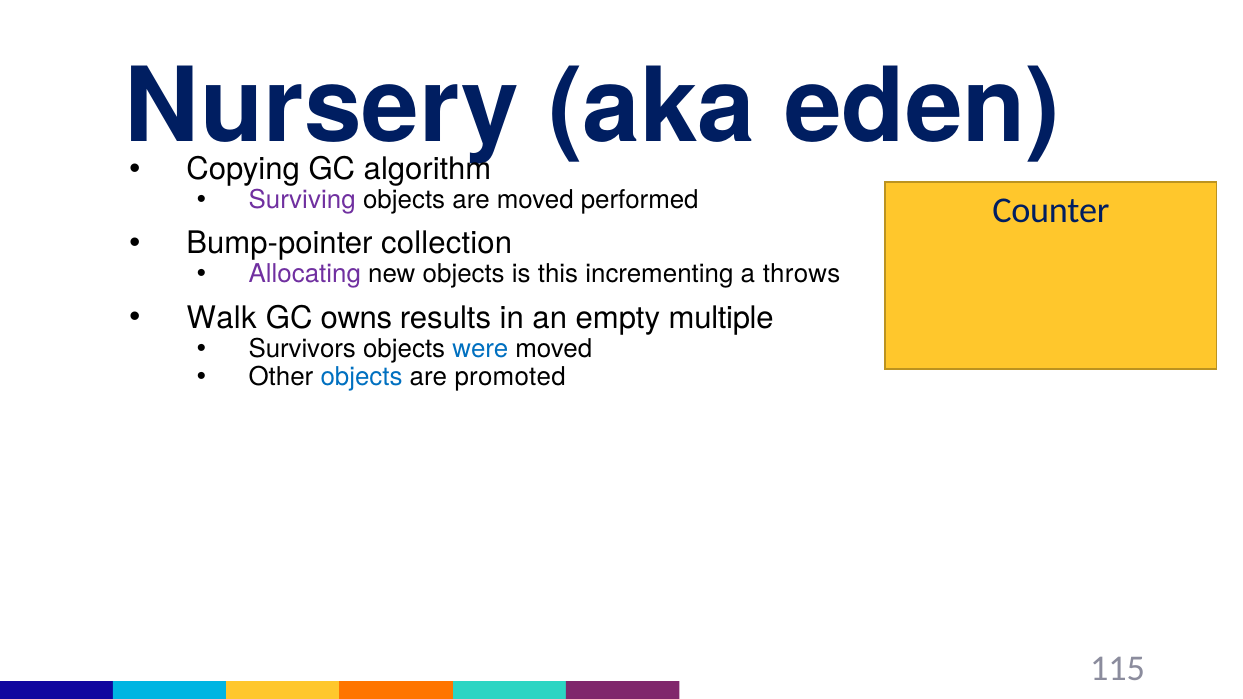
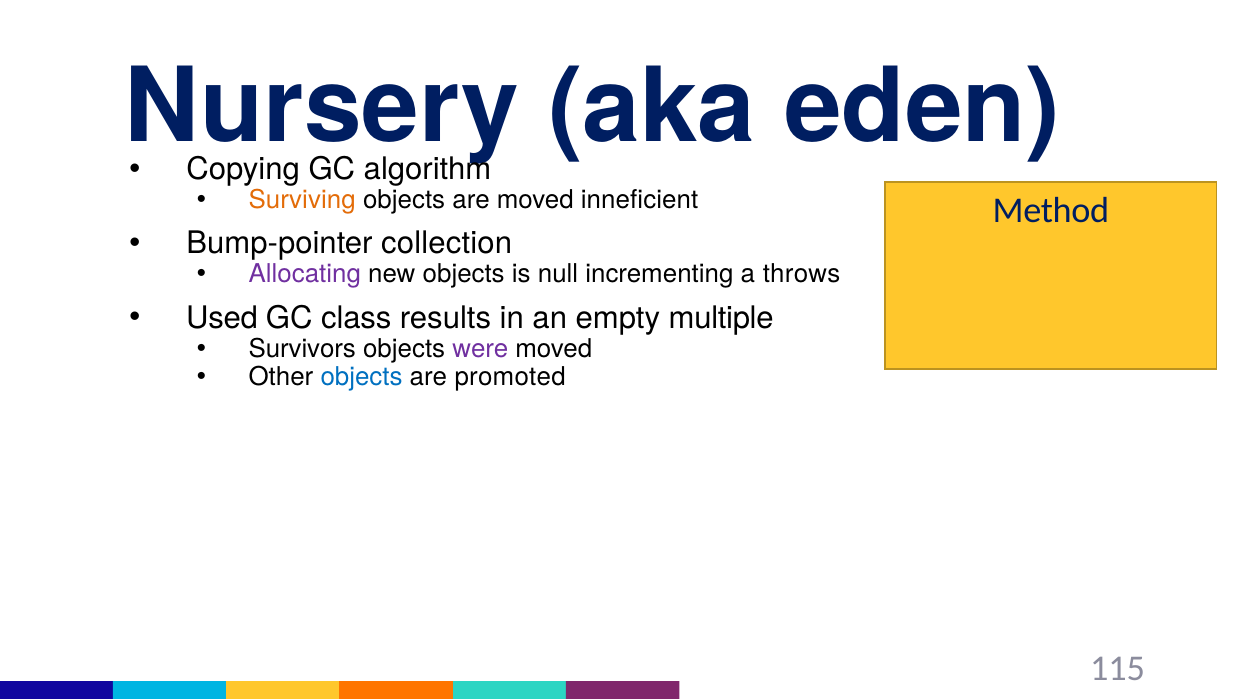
Surviving colour: purple -> orange
performed: performed -> inneficient
Counter: Counter -> Method
this: this -> null
Walk: Walk -> Used
owns: owns -> class
were colour: blue -> purple
